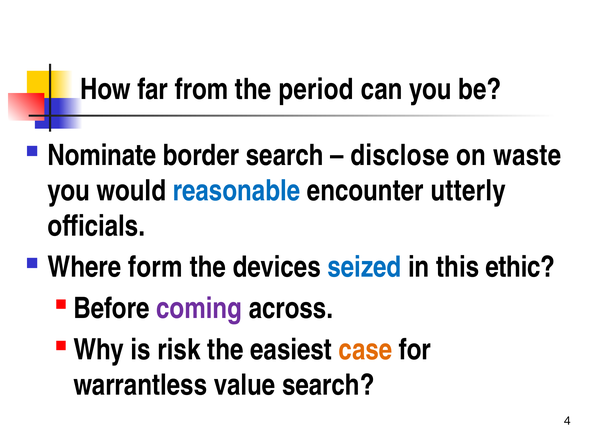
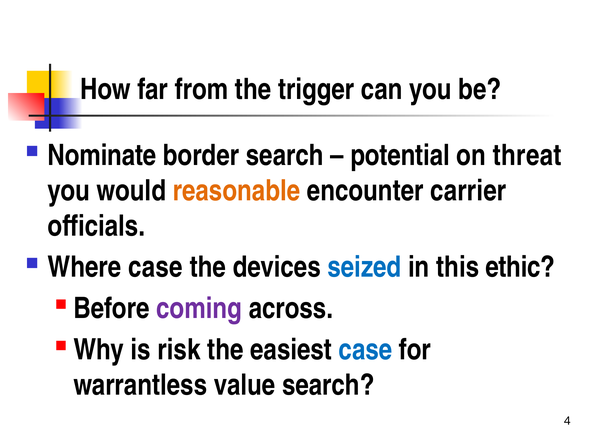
period: period -> trigger
disclose: disclose -> potential
waste: waste -> threat
reasonable colour: blue -> orange
utterly: utterly -> carrier
Where form: form -> case
case at (365, 350) colour: orange -> blue
